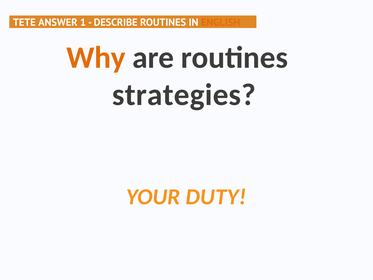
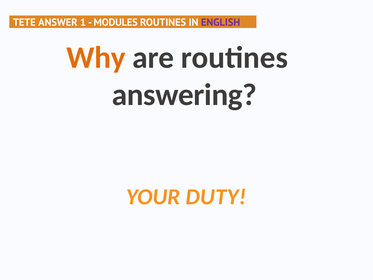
DESCRIBE: DESCRIBE -> MODULES
ENGLISH colour: orange -> purple
strategies: strategies -> answering
